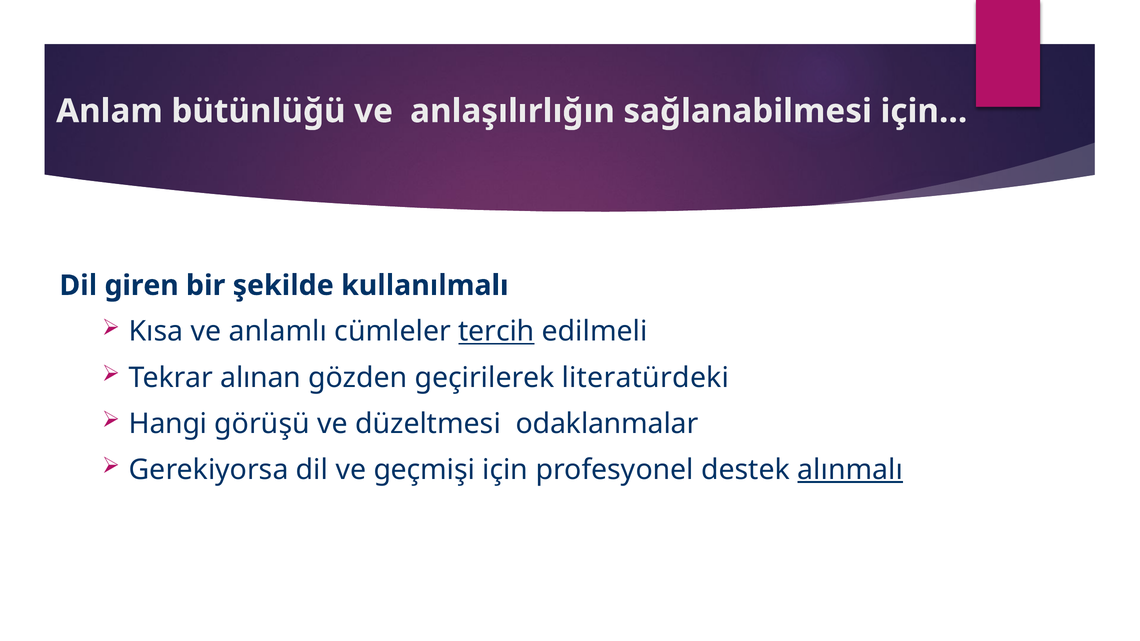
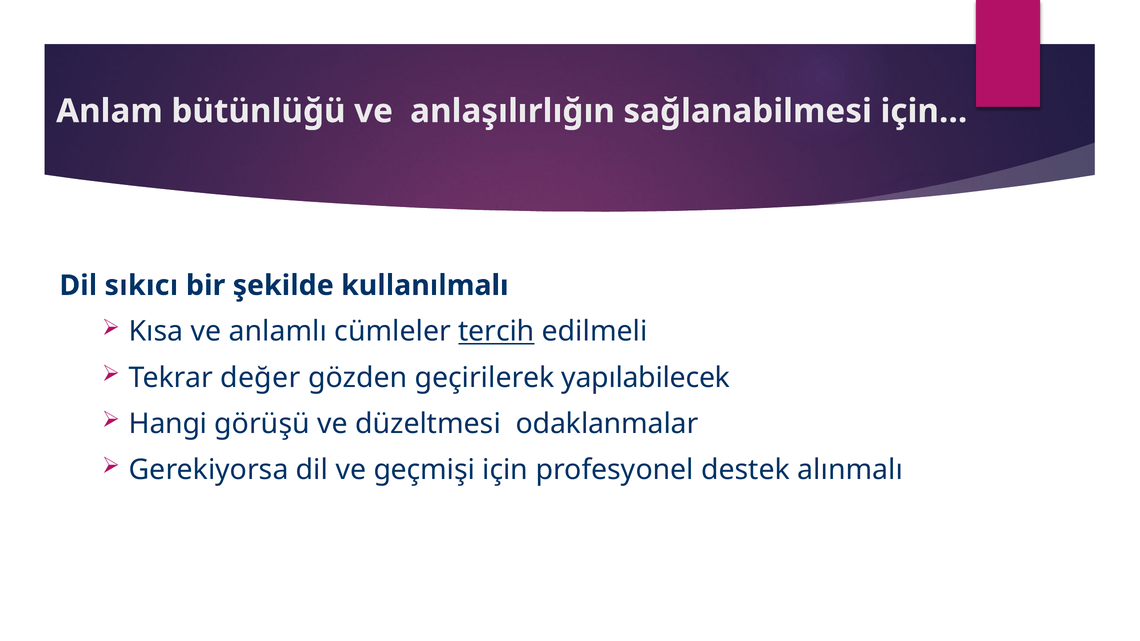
giren: giren -> sıkıcı
alınan: alınan -> değer
literatürdeki: literatürdeki -> yapılabilecek
alınmalı underline: present -> none
